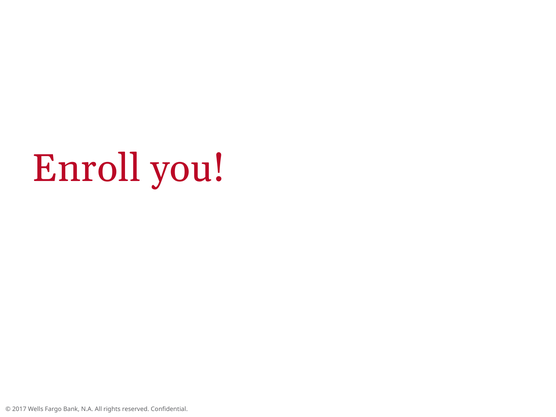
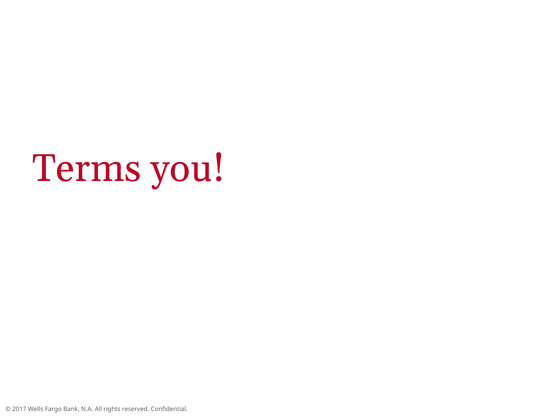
Enroll: Enroll -> Terms
